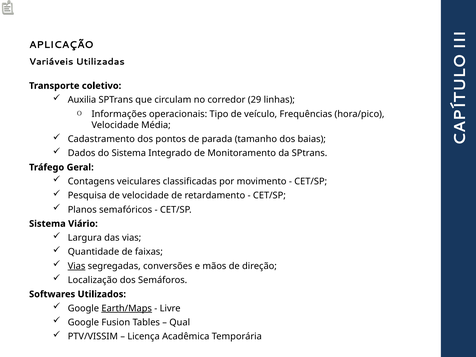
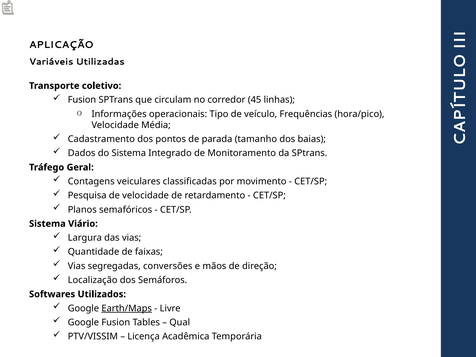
Auxilia at (82, 100): Auxilia -> Fusion
29: 29 -> 45
Vias at (77, 266) underline: present -> none
